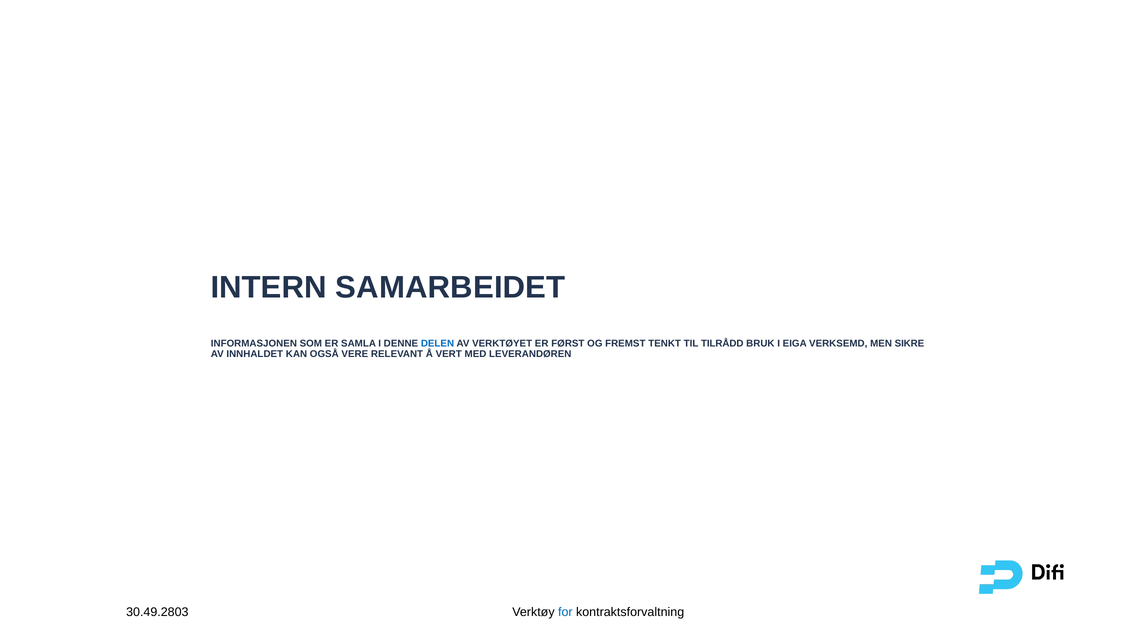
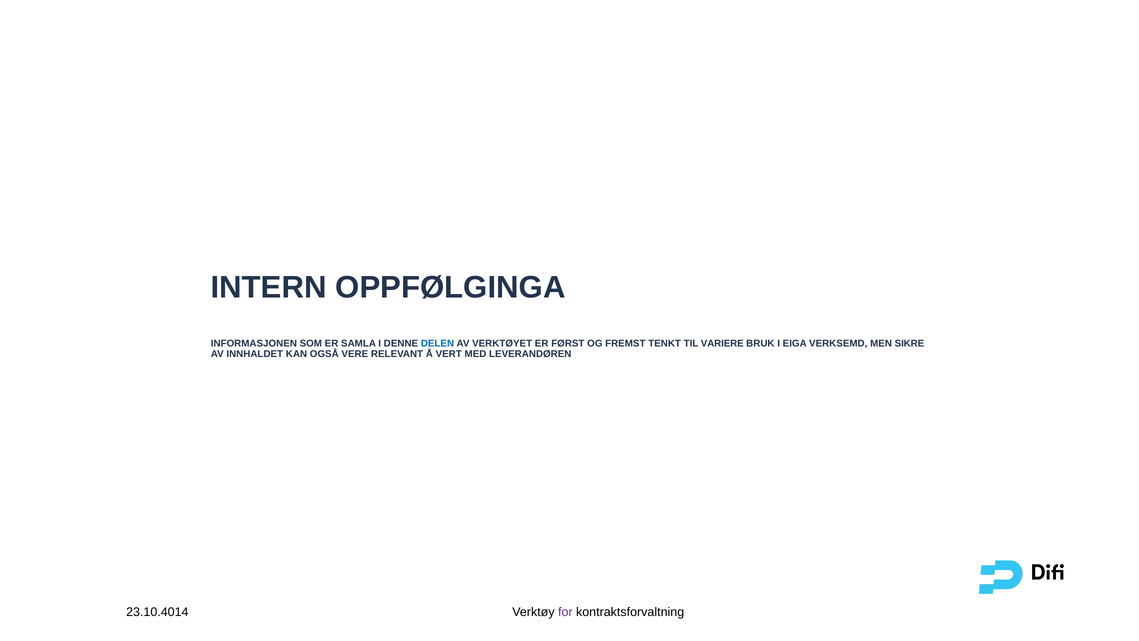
SAMARBEIDET: SAMARBEIDET -> OPPFØLGINGA
TILRÅDD: TILRÅDD -> VARIERE
30.49.2803: 30.49.2803 -> 23.10.4014
for colour: blue -> purple
